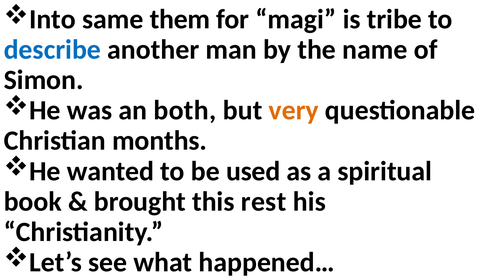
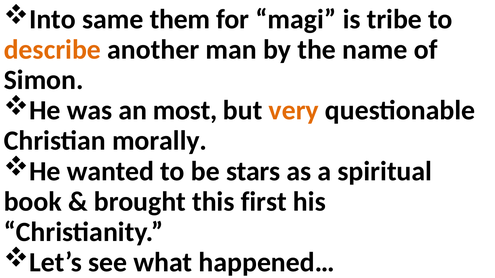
describe colour: blue -> orange
both: both -> most
months: months -> morally
used: used -> stars
rest: rest -> first
